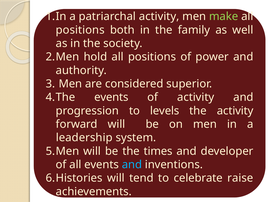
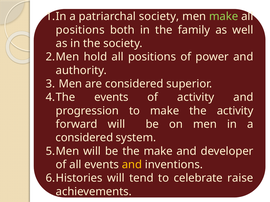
patriarchal activity: activity -> society
to levels: levels -> make
leadership at (84, 138): leadership -> considered
the times: times -> make
and at (132, 165) colour: light blue -> yellow
